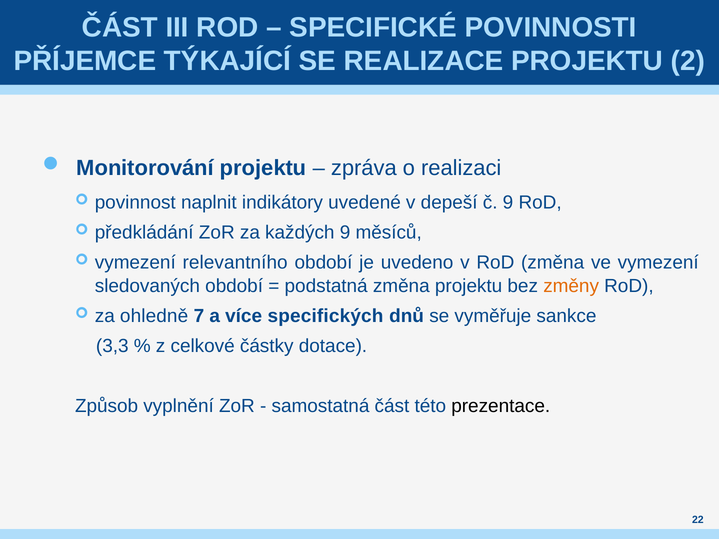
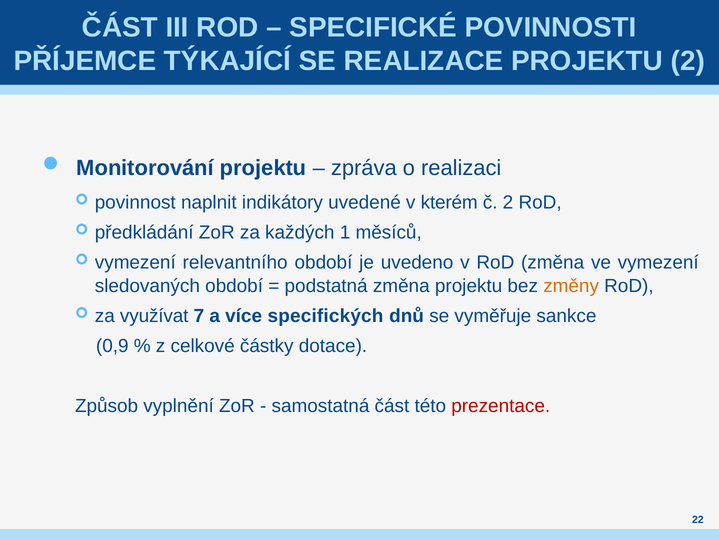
depeší: depeší -> kterém
č 9: 9 -> 2
každých 9: 9 -> 1
ohledně: ohledně -> využívat
3,3: 3,3 -> 0,9
prezentace colour: black -> red
